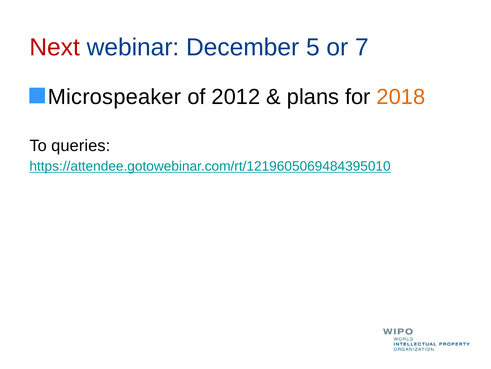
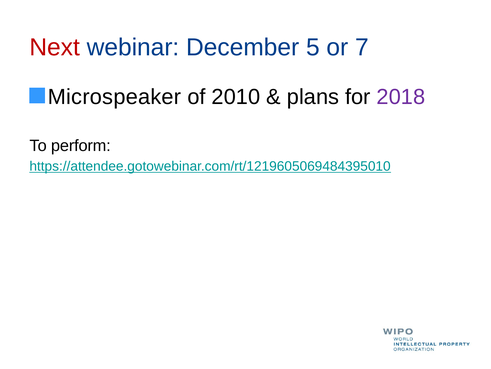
2012: 2012 -> 2010
2018 colour: orange -> purple
queries: queries -> perform
